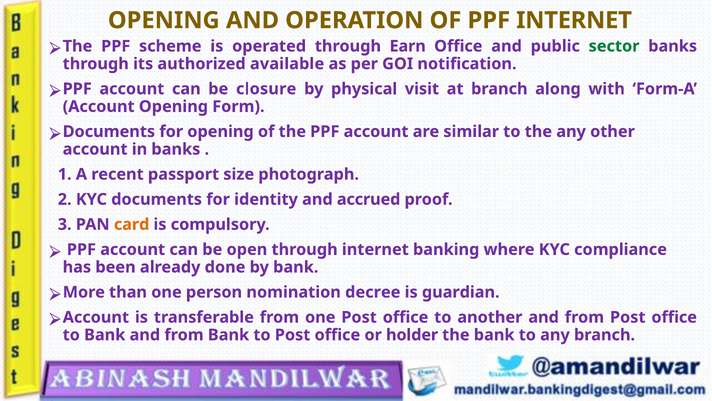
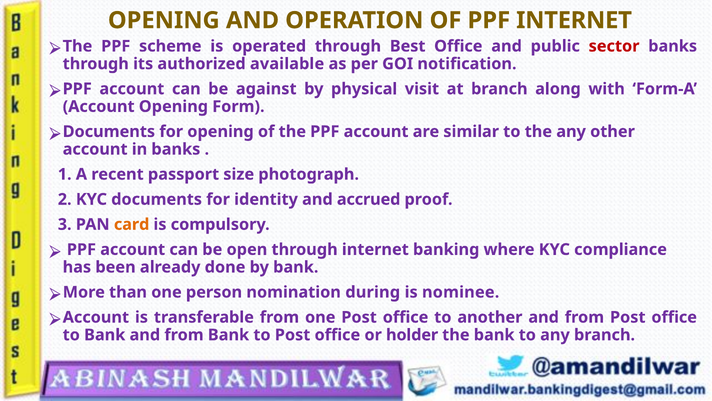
Earn: Earn -> Best
sector colour: green -> red
closure: closure -> against
decree: decree -> during
guardian: guardian -> nominee
